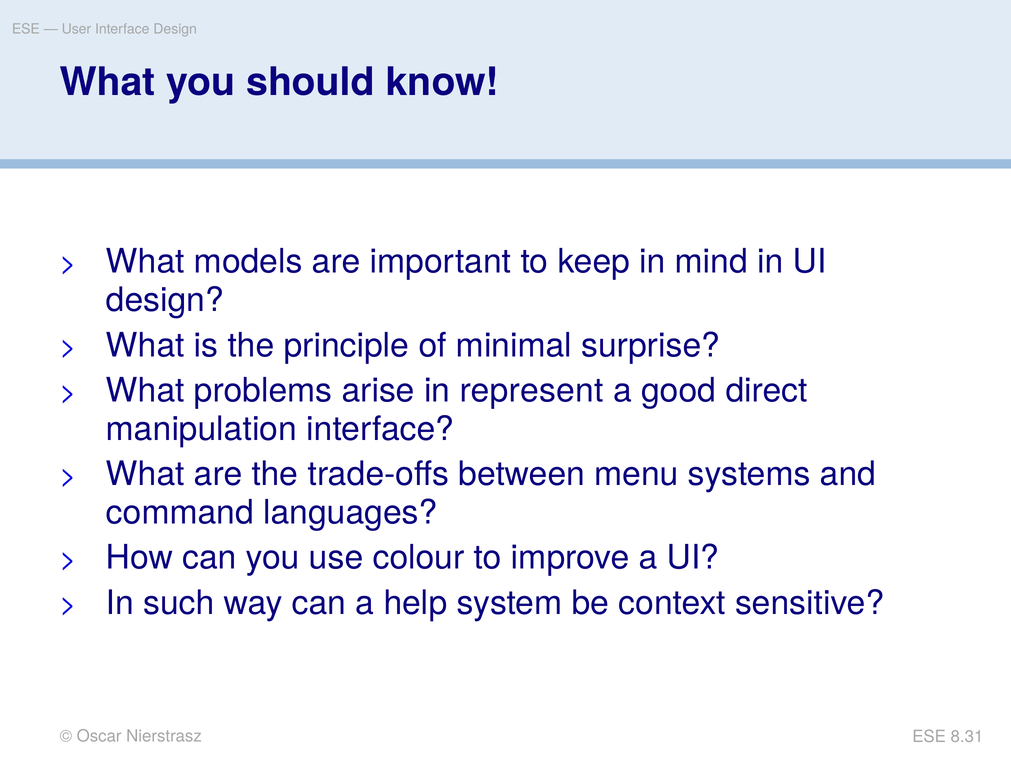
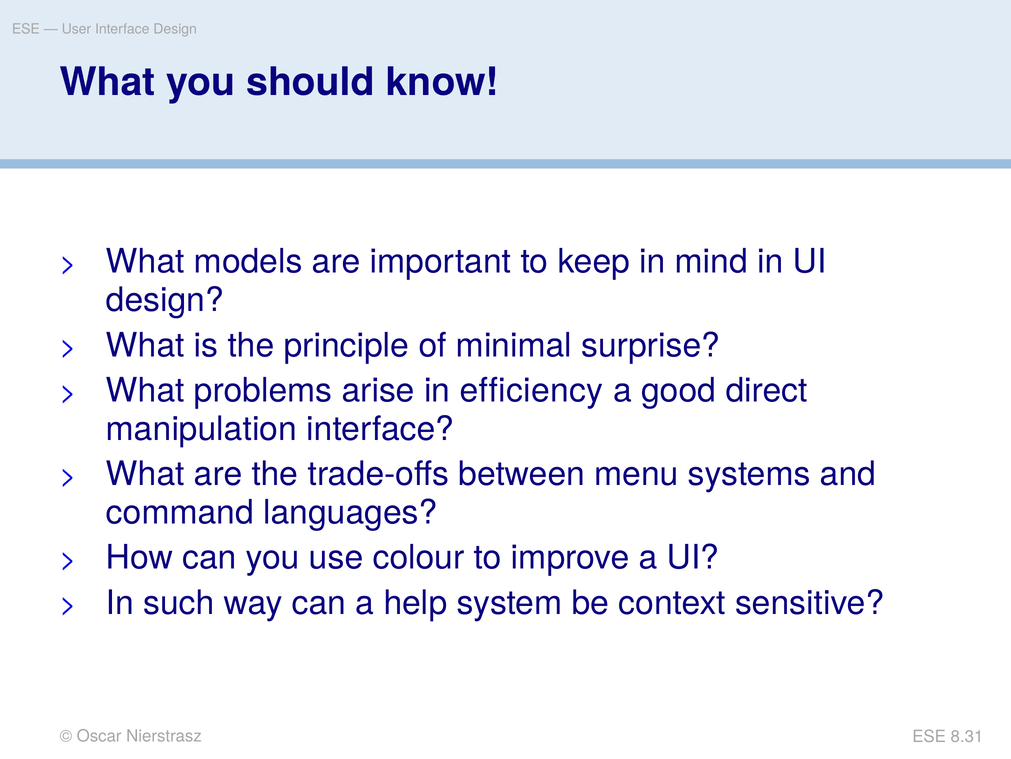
represent: represent -> efficiency
